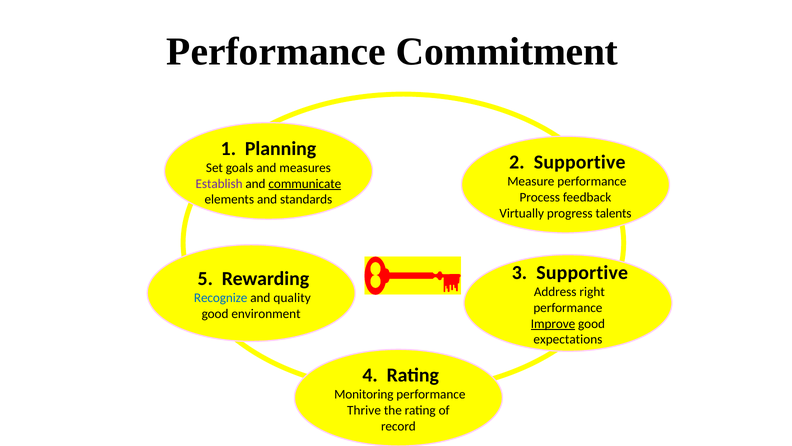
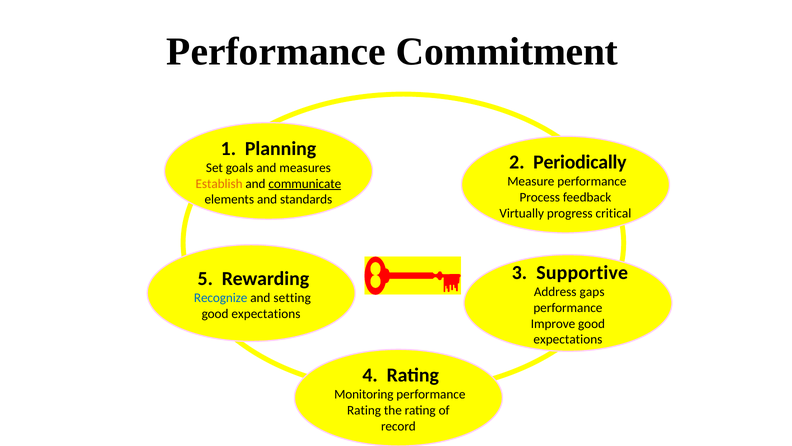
2 Supportive: Supportive -> Periodically
Establish colour: purple -> orange
talents: talents -> critical
right: right -> gaps
quality: quality -> setting
environment at (266, 313): environment -> expectations
Improve underline: present -> none
Thrive at (364, 410): Thrive -> Rating
